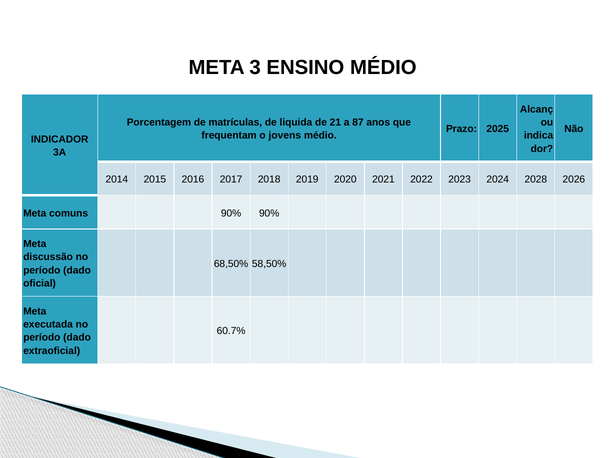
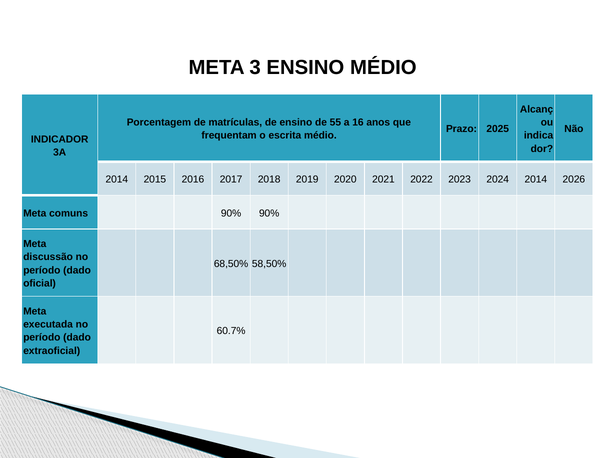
de liquida: liquida -> ensino
21: 21 -> 55
87: 87 -> 16
jovens: jovens -> escrita
2024 2028: 2028 -> 2014
